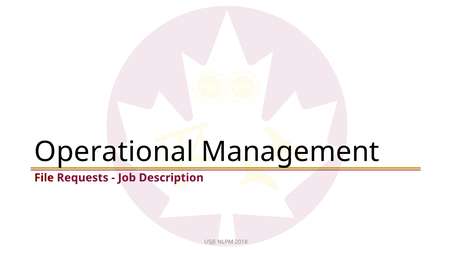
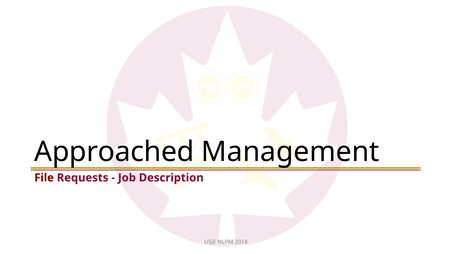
Operational: Operational -> Approached
